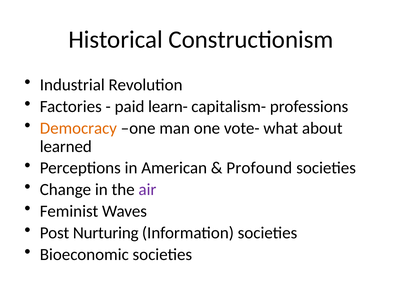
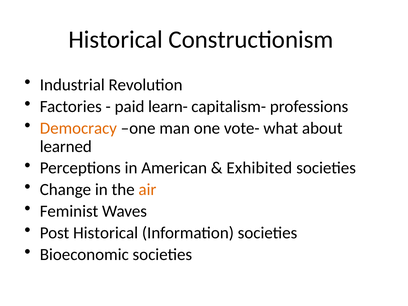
Profound: Profound -> Exhibited
air colour: purple -> orange
Post Nurturing: Nurturing -> Historical
